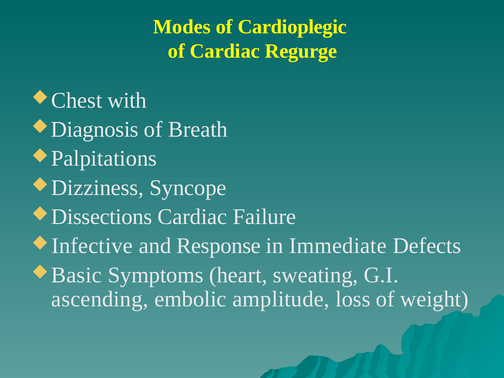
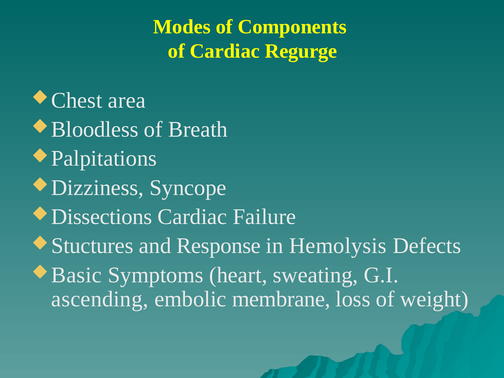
Cardioplegic: Cardioplegic -> Components
with: with -> area
Diagnosis: Diagnosis -> Bloodless
Infective: Infective -> Stuctures
Immediate: Immediate -> Hemolysis
amplitude: amplitude -> membrane
